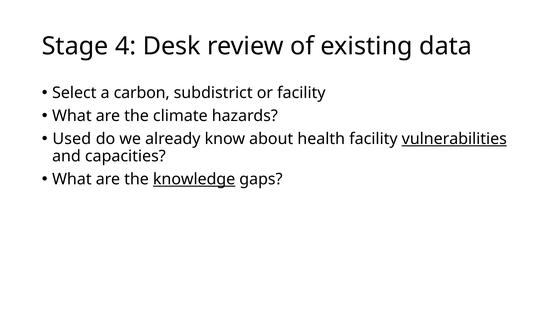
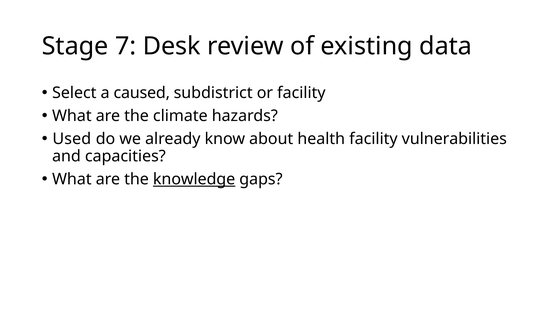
4: 4 -> 7
carbon: carbon -> caused
vulnerabilities underline: present -> none
